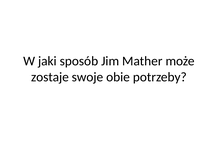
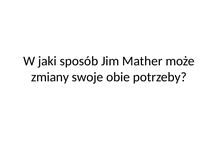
zostaje: zostaje -> zmiany
